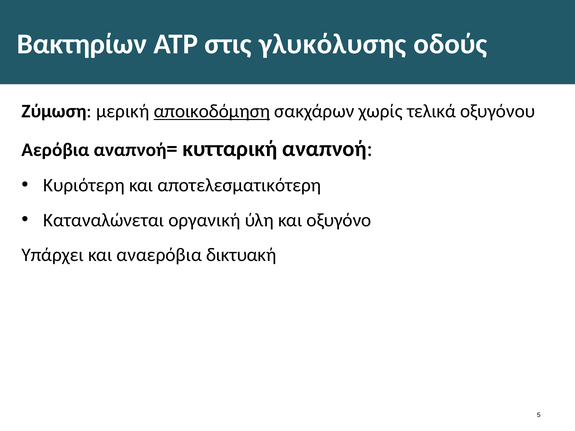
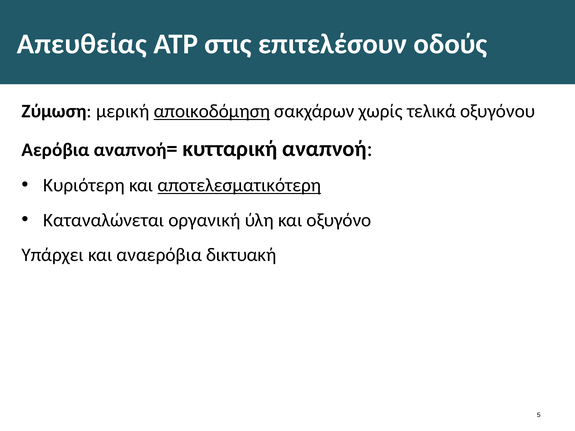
Βακτηρίων: Βακτηρίων -> Απευθείας
γλυκόλυσης: γλυκόλυσης -> επιτελέσουν
αποτελεσματικότερη underline: none -> present
